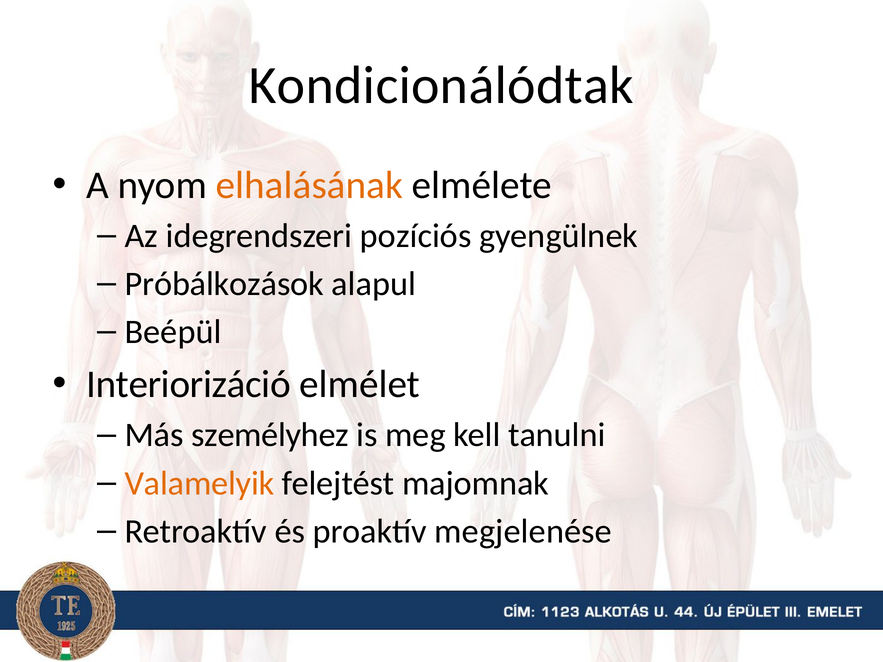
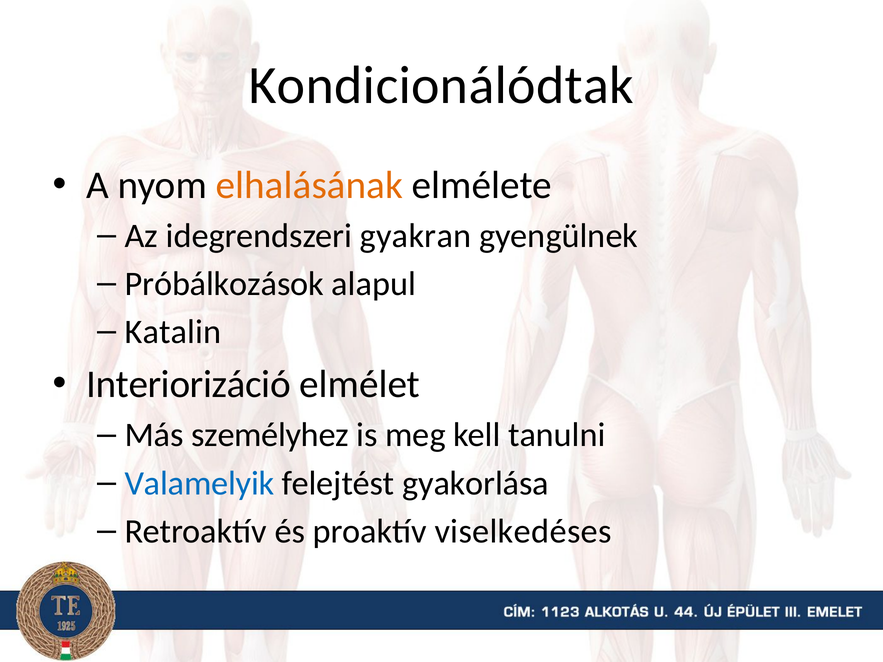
pozíciós: pozíciós -> gyakran
Beépül: Beépül -> Katalin
Valamelyik colour: orange -> blue
majomnak: majomnak -> gyakorlása
megjelenése: megjelenése -> viselkedéses
